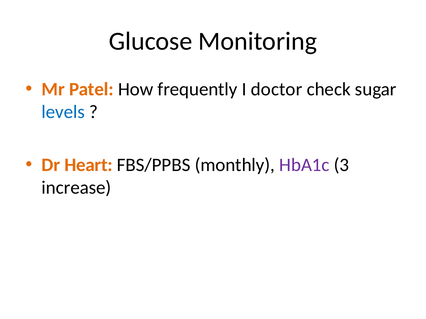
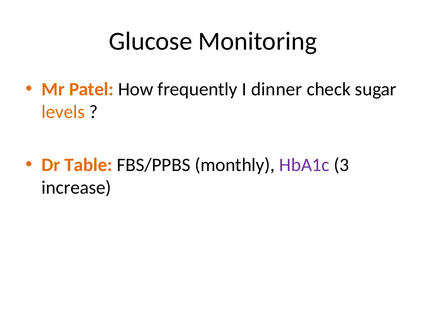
doctor: doctor -> dinner
levels colour: blue -> orange
Heart: Heart -> Table
